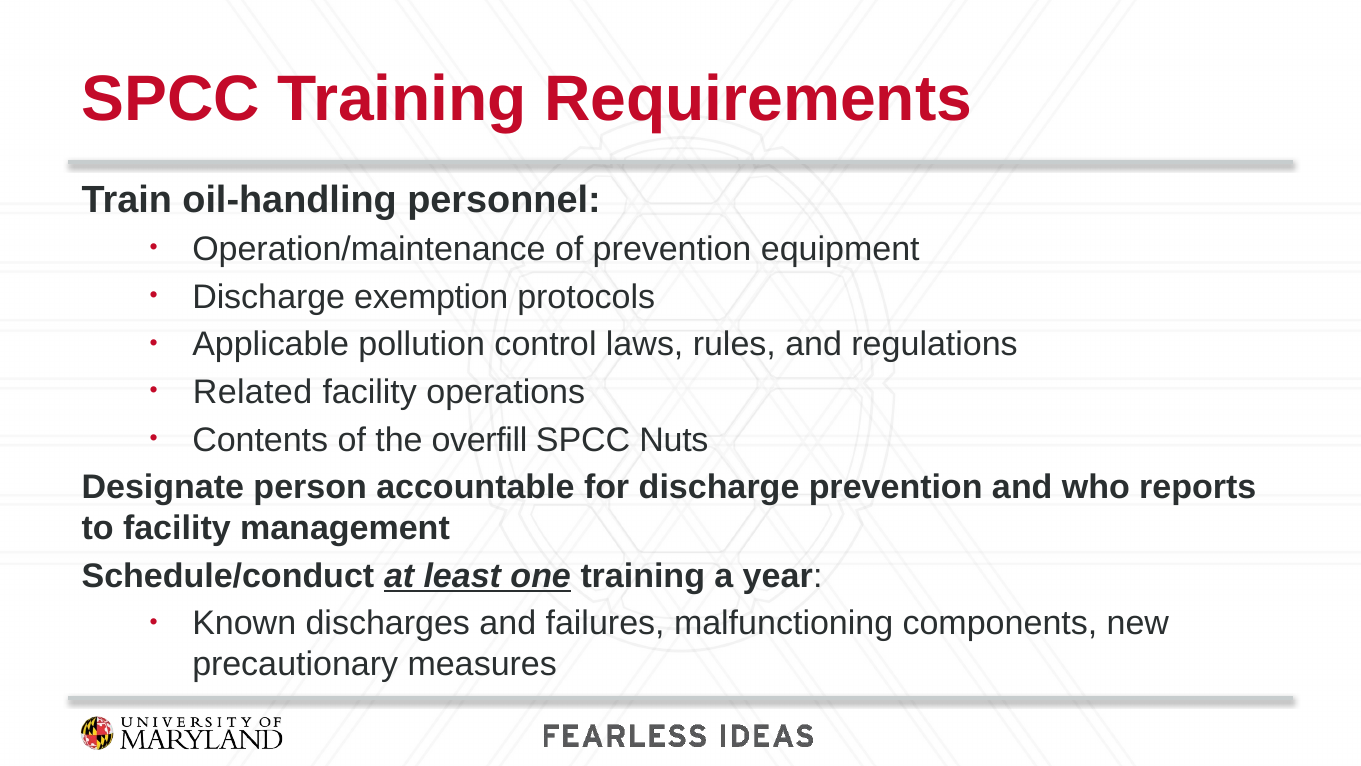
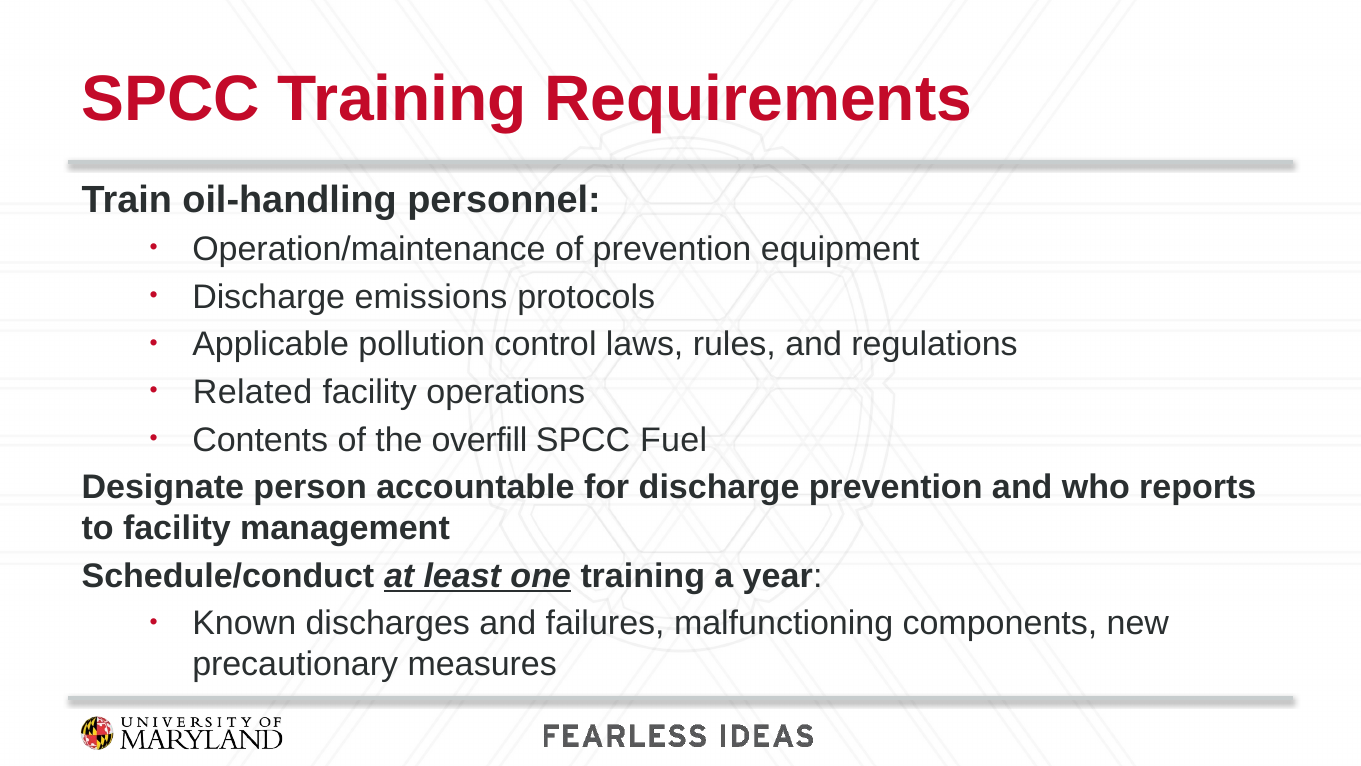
exemption: exemption -> emissions
Nuts: Nuts -> Fuel
